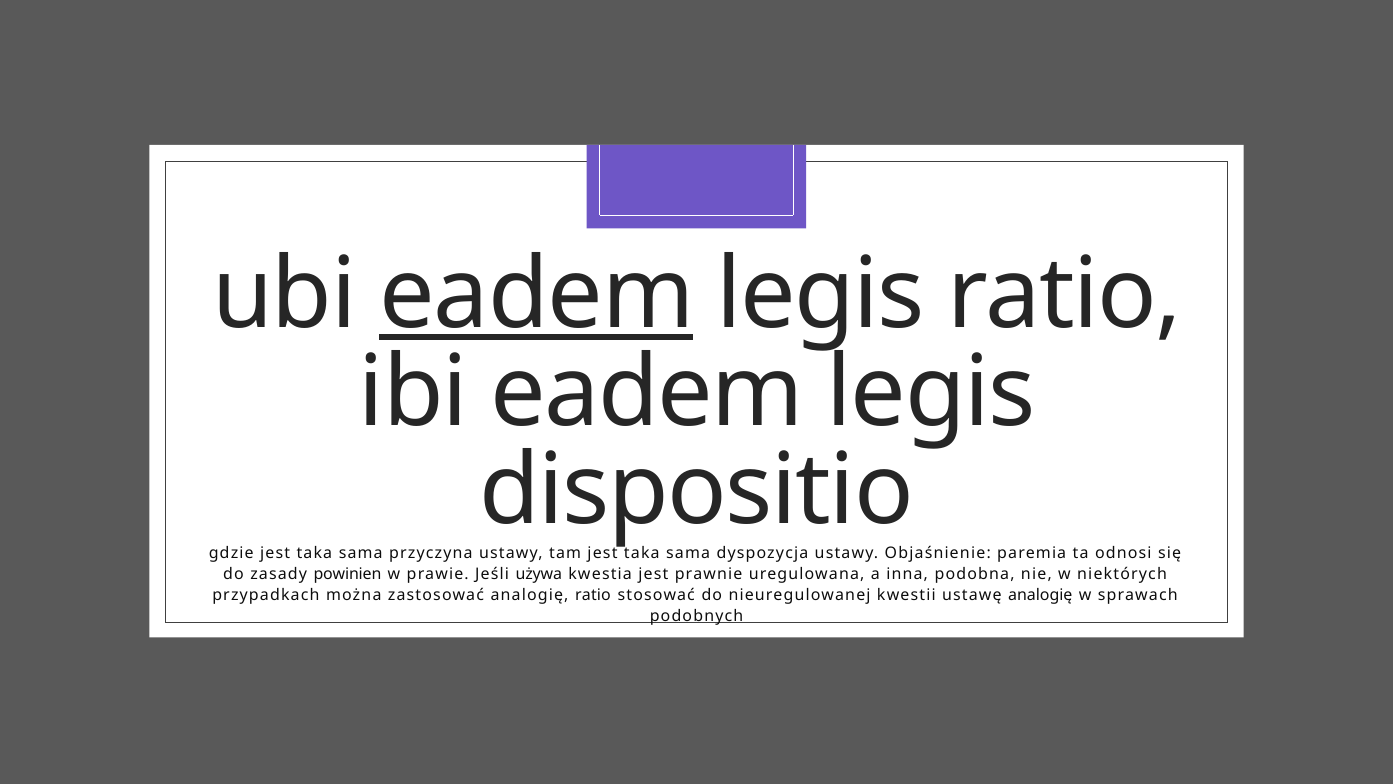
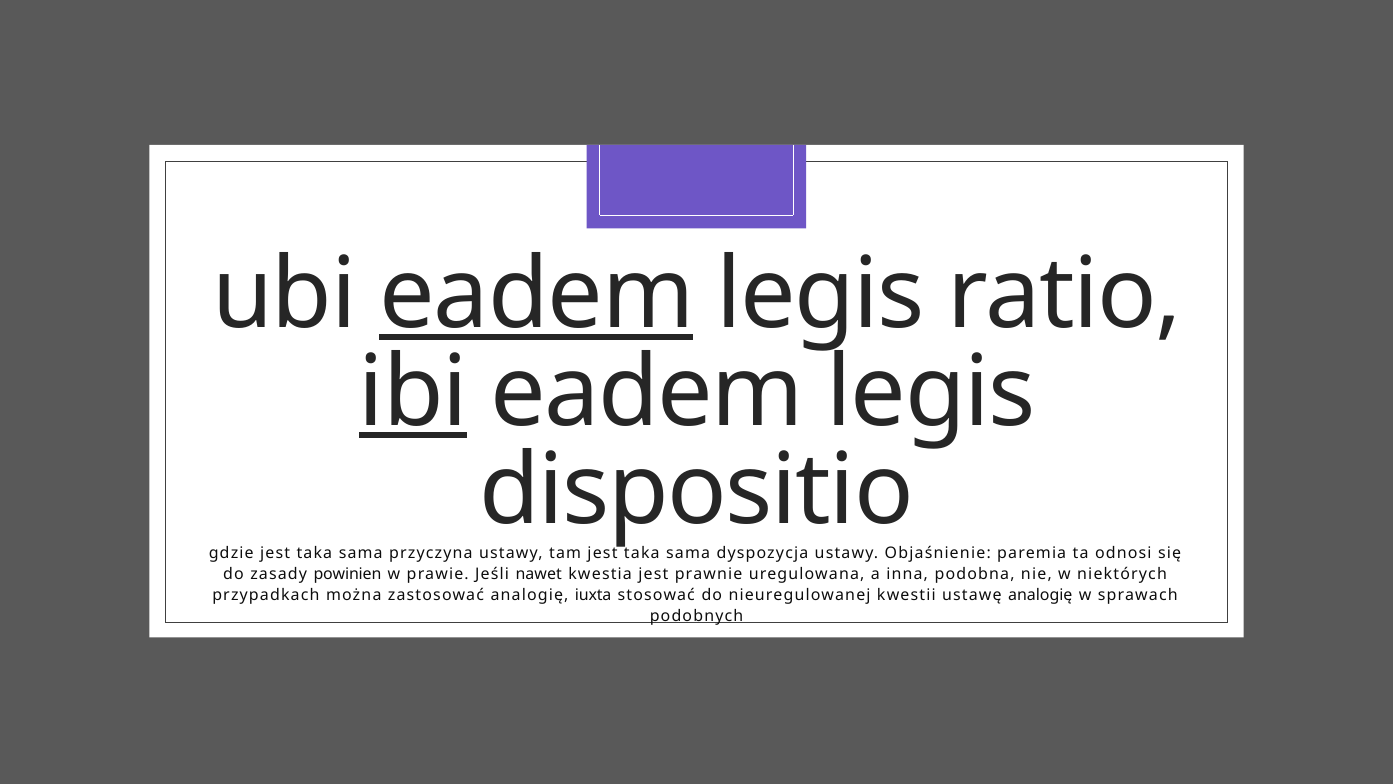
ibi underline: none -> present
używa: używa -> nawet
analogię ratio: ratio -> iuxta
